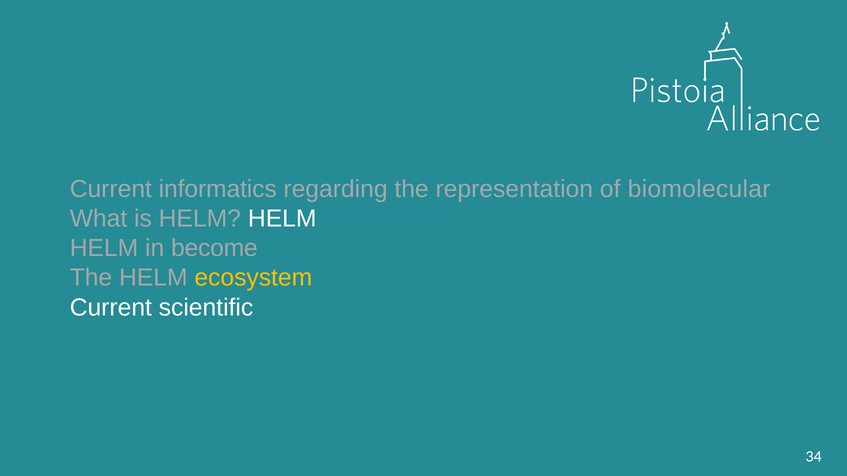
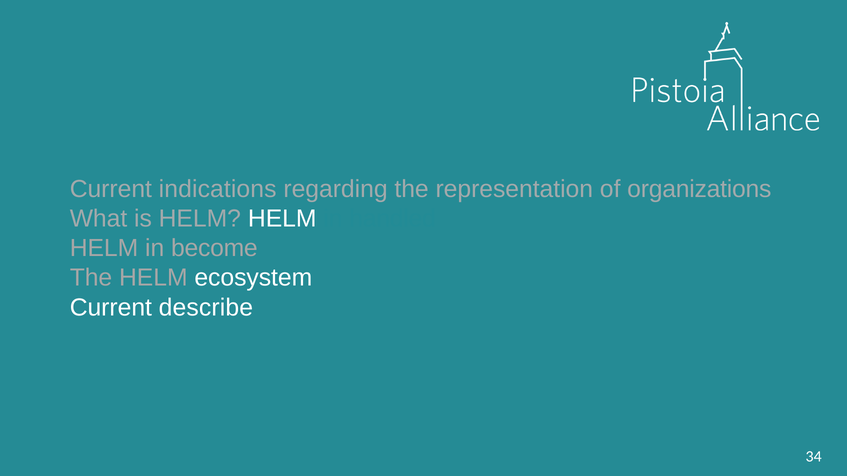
informatics: informatics -> indications
biomolecular: biomolecular -> organizations
ecosystem colour: yellow -> white
scientific: scientific -> describe
